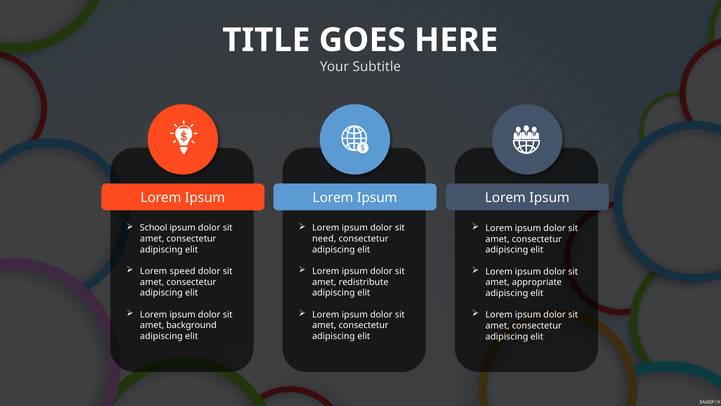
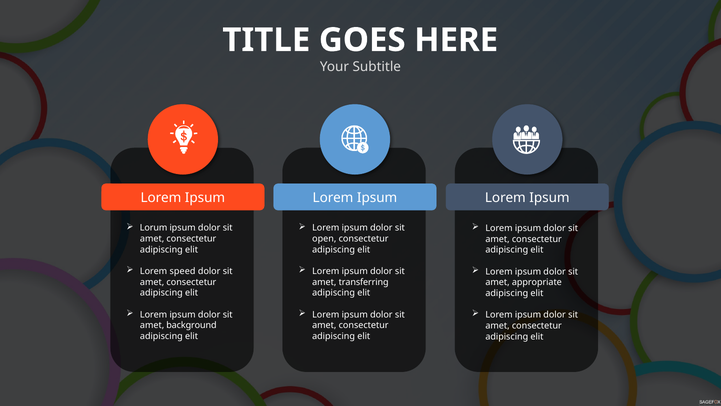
School: School -> Lorum
need: need -> open
redistribute: redistribute -> transferring
